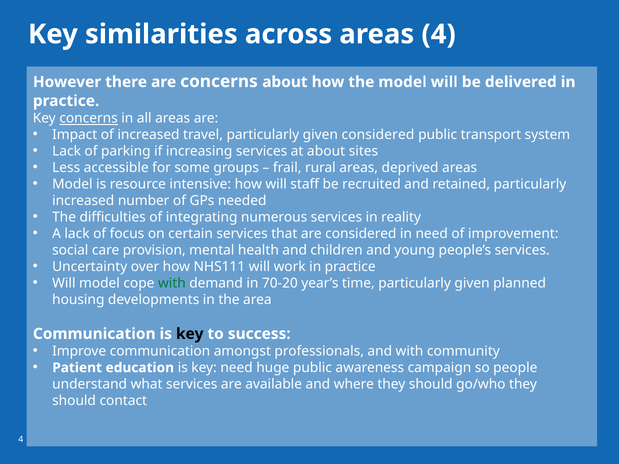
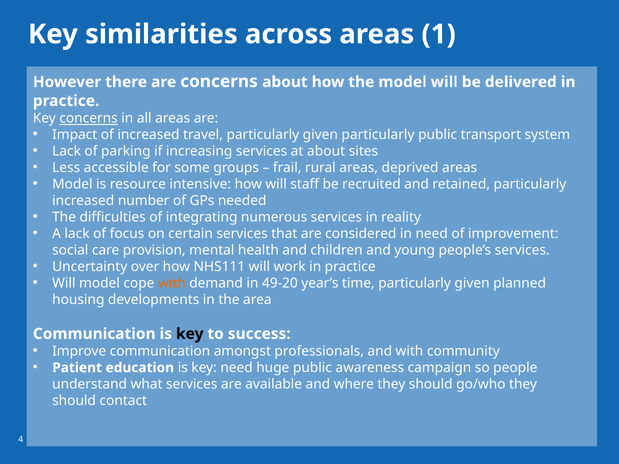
areas 4: 4 -> 1
given considered: considered -> particularly
with at (172, 283) colour: green -> orange
70-20: 70-20 -> 49-20
